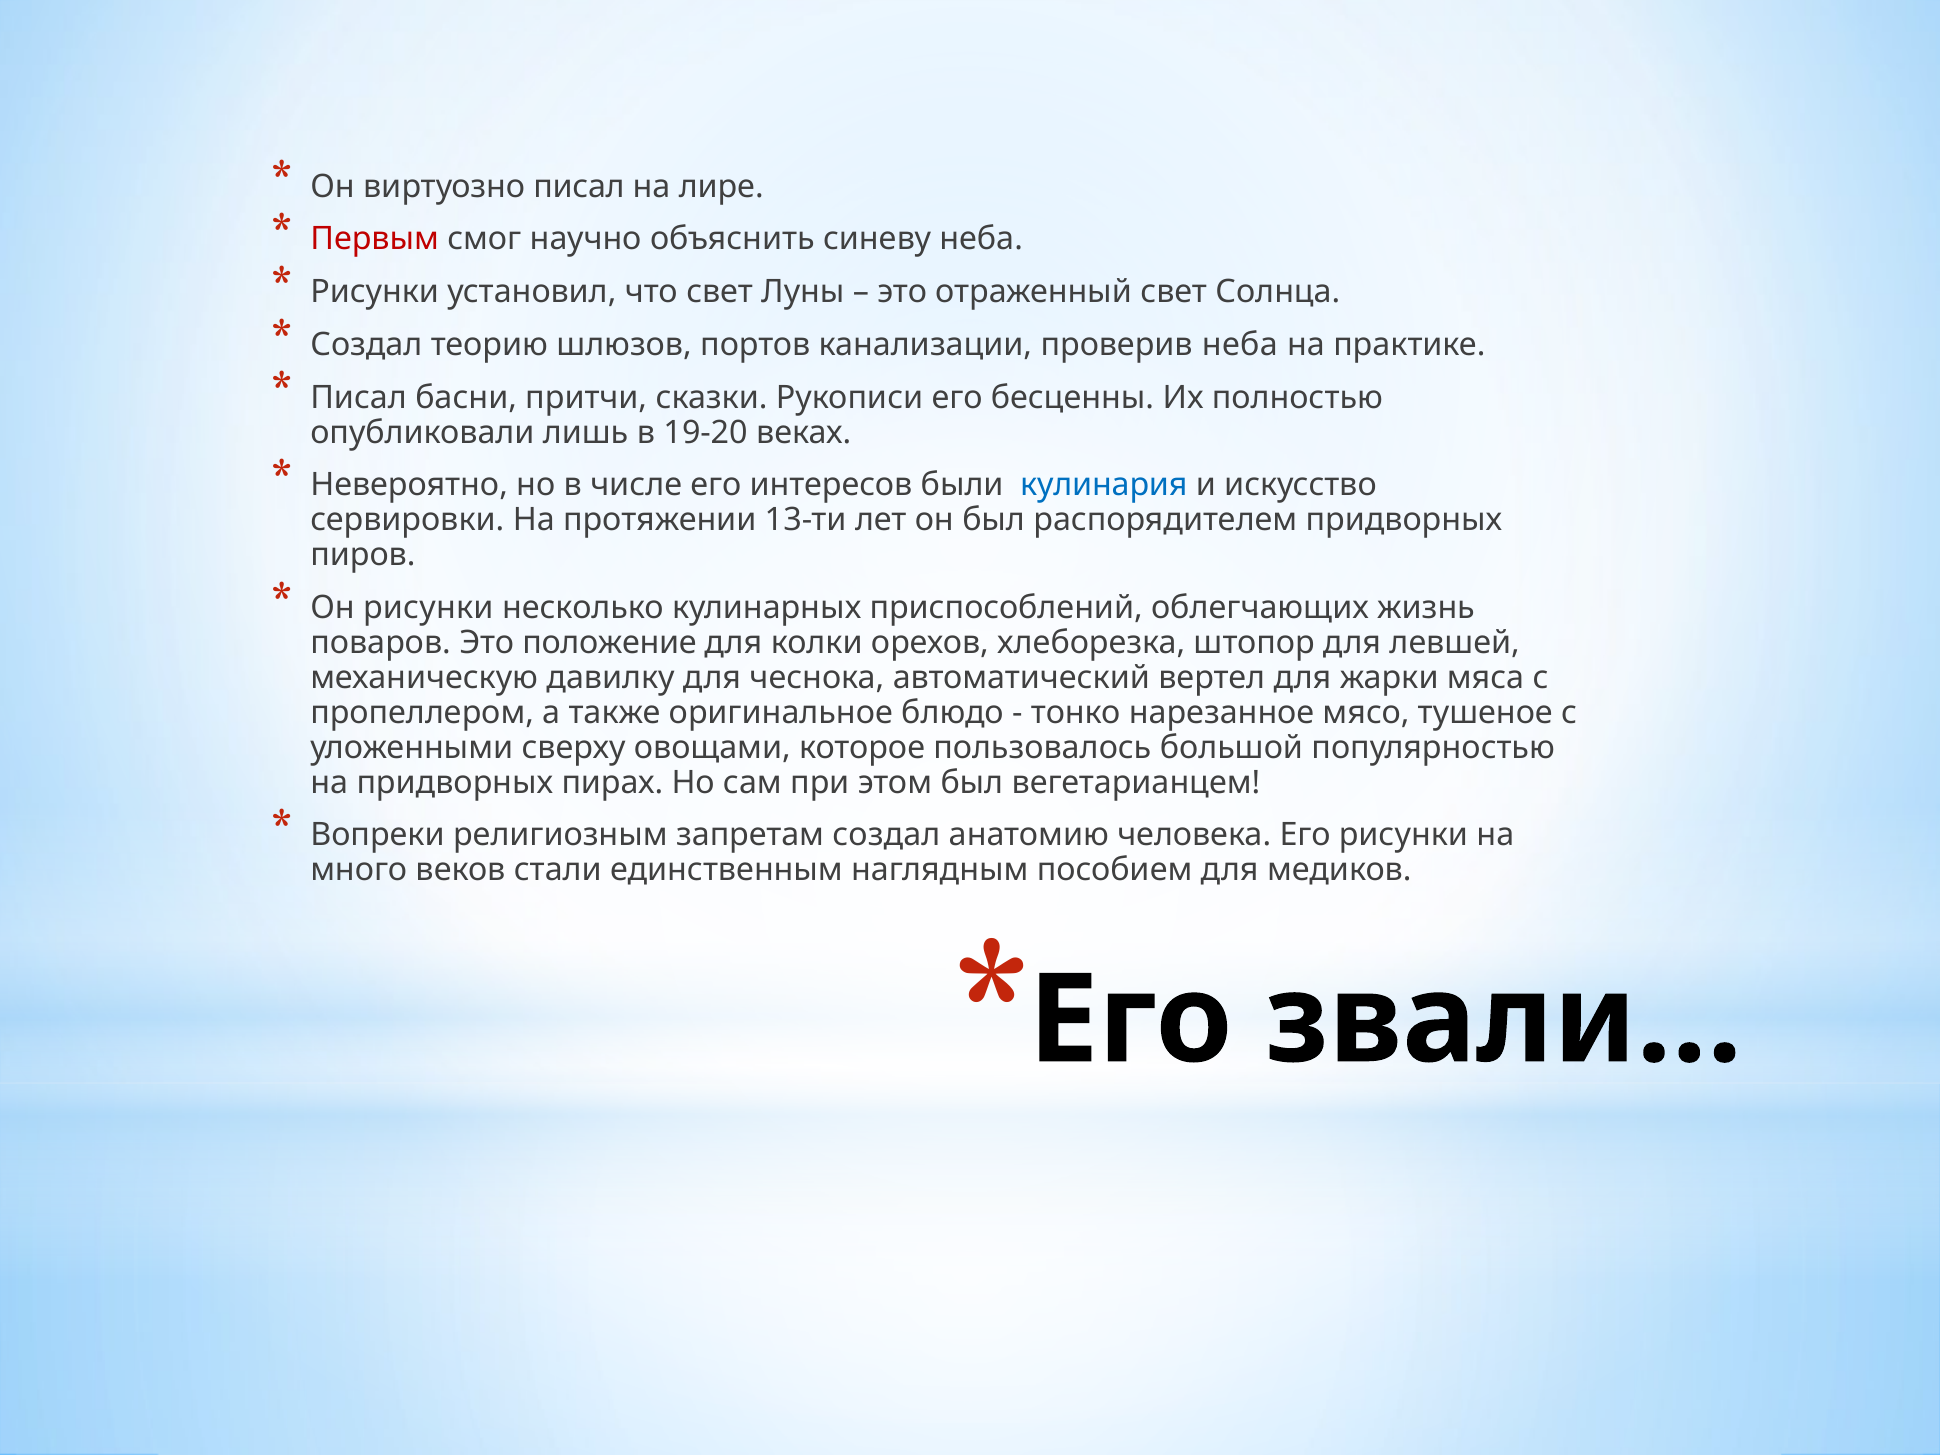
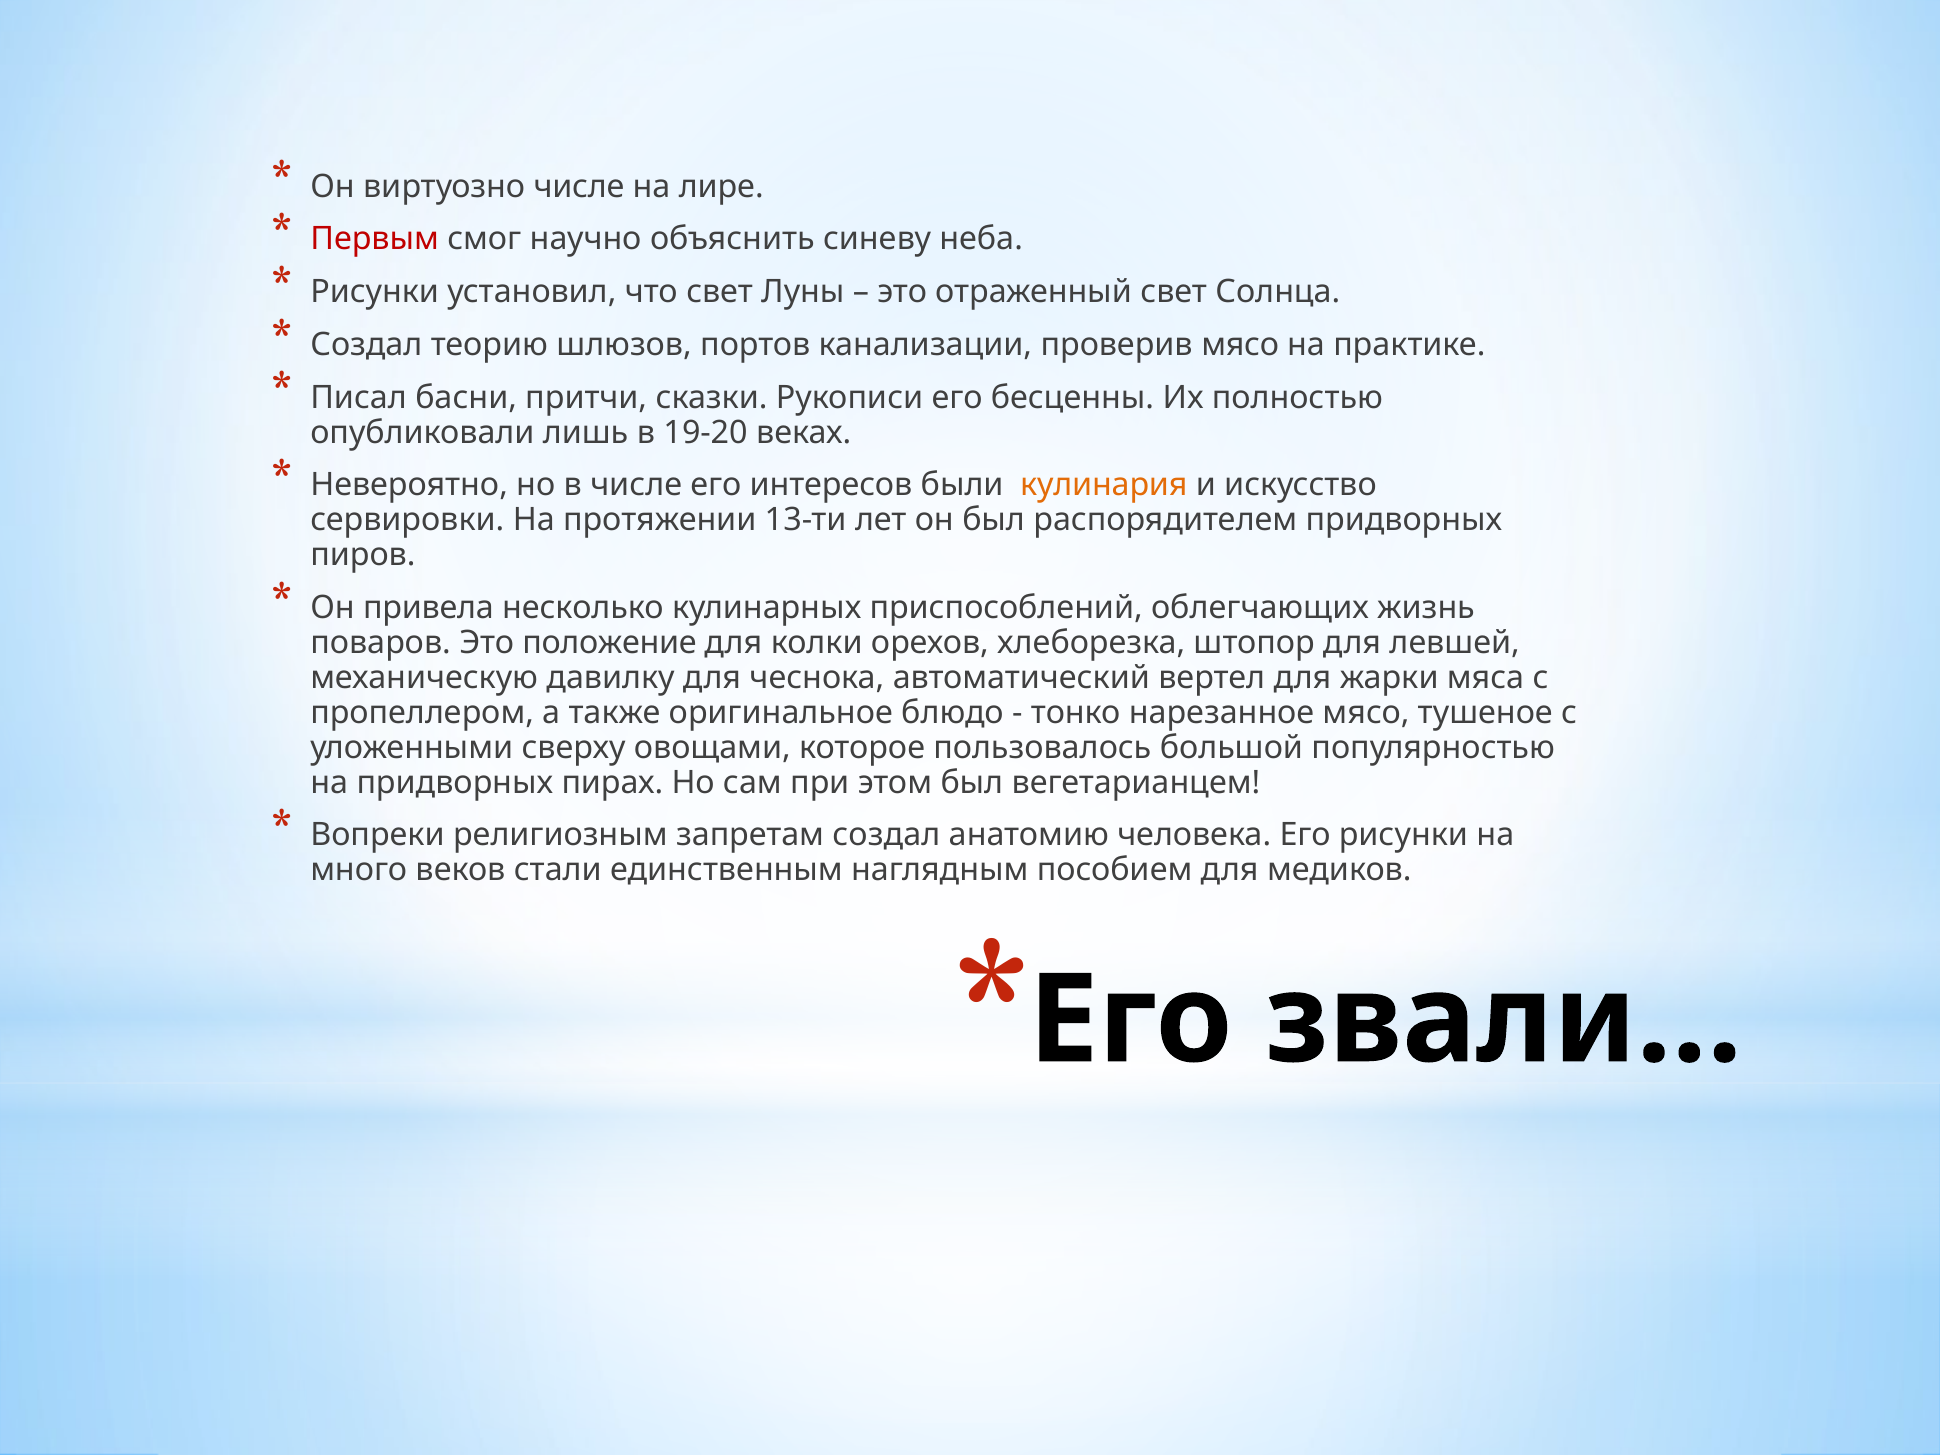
виртуозно писал: писал -> числе
проверив неба: неба -> мясо
кулинария colour: blue -> orange
Он рисунки: рисунки -> привела
